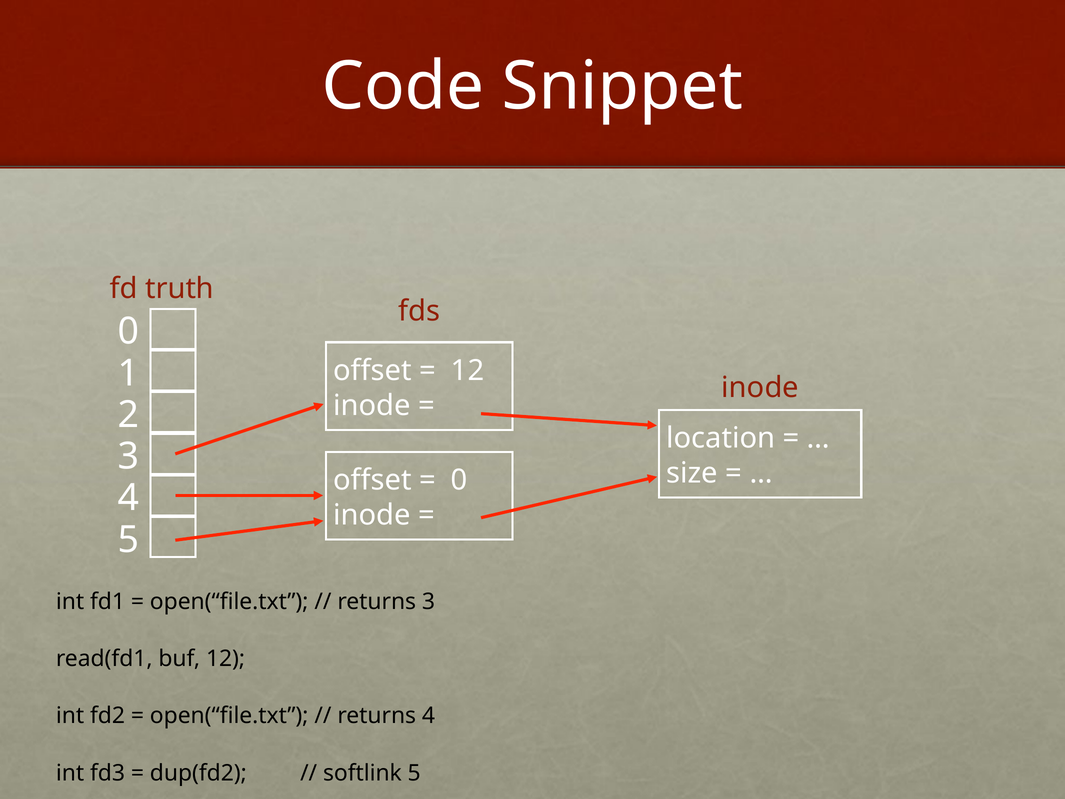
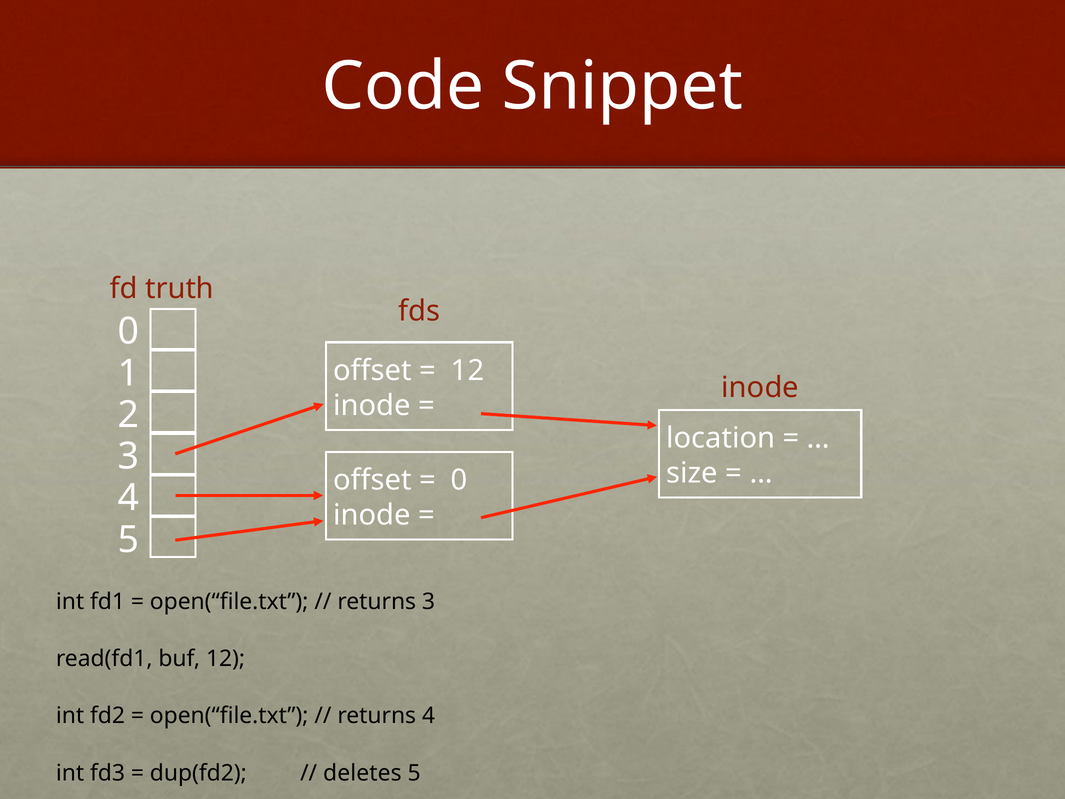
softlink: softlink -> deletes
